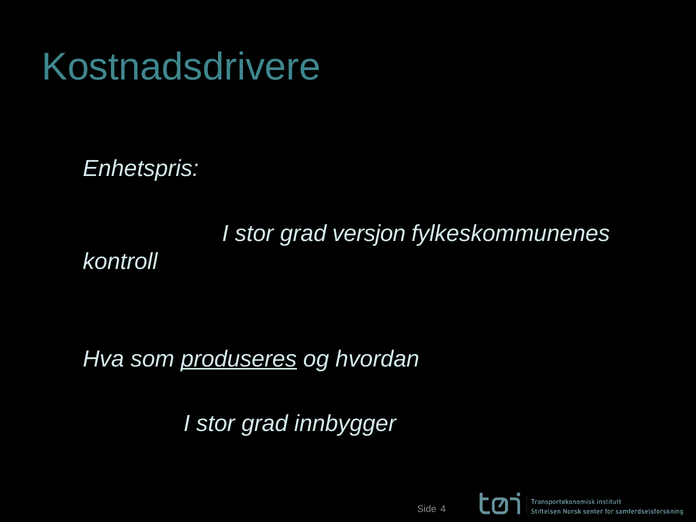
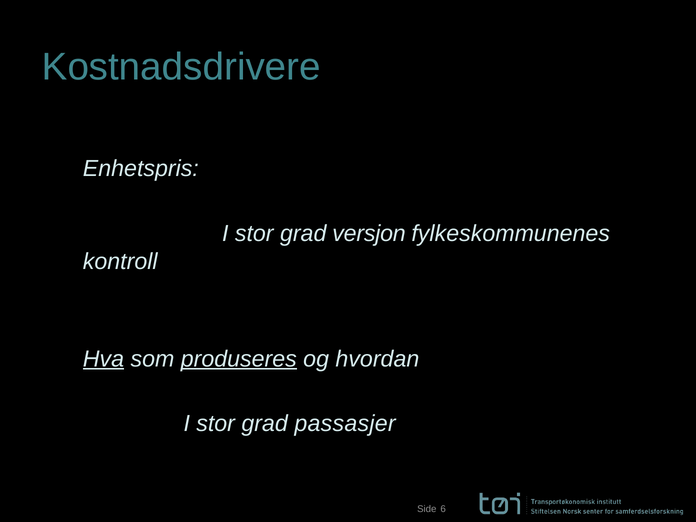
Hva underline: none -> present
innbygger: innbygger -> passasjer
4: 4 -> 6
